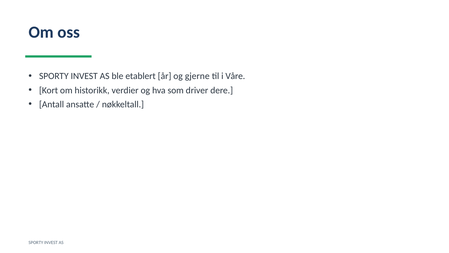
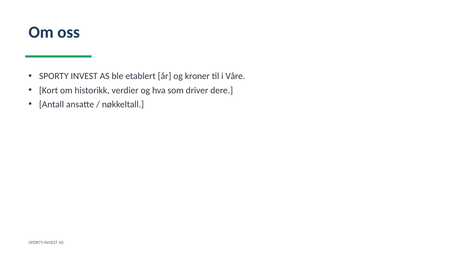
gjerne: gjerne -> kroner
